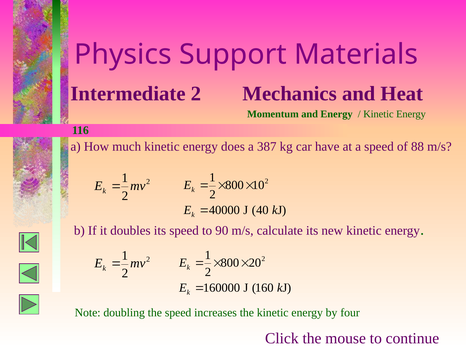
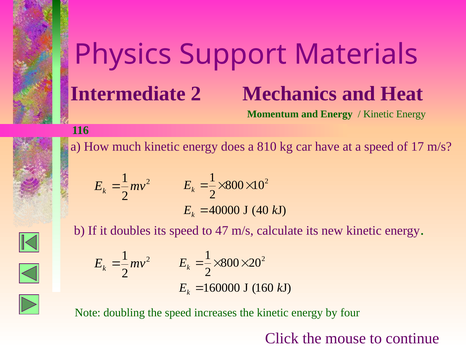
387: 387 -> 810
88: 88 -> 17
90: 90 -> 47
